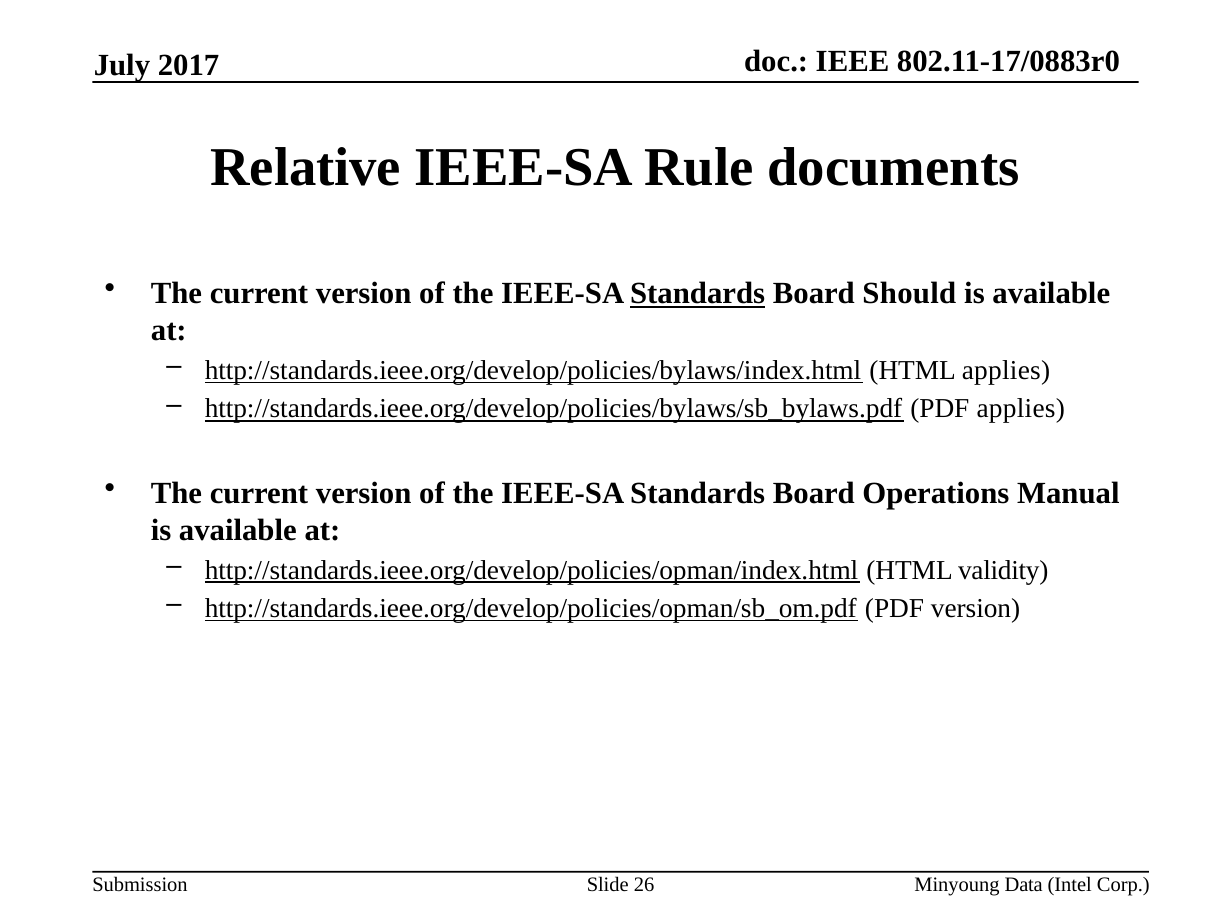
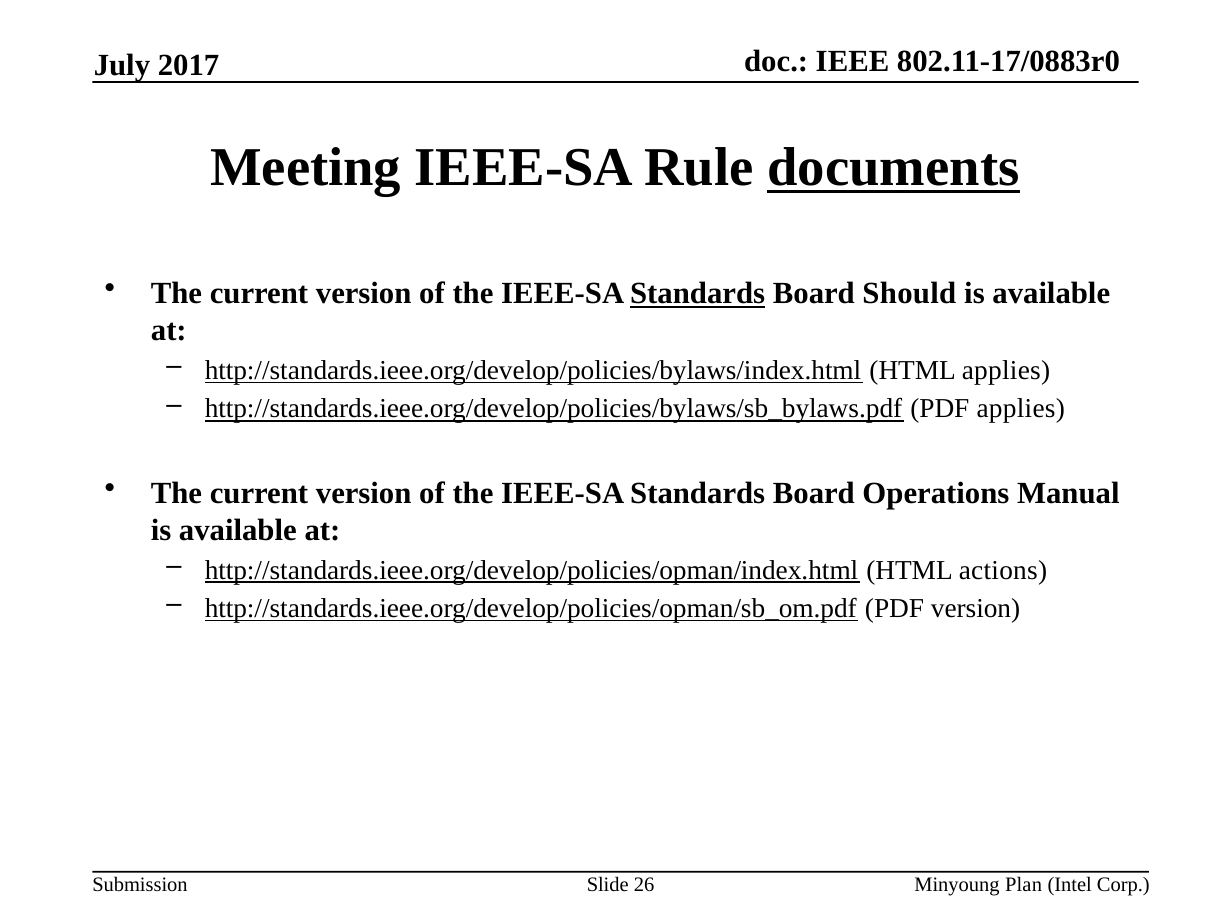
Relative: Relative -> Meeting
documents underline: none -> present
validity: validity -> actions
Data: Data -> Plan
